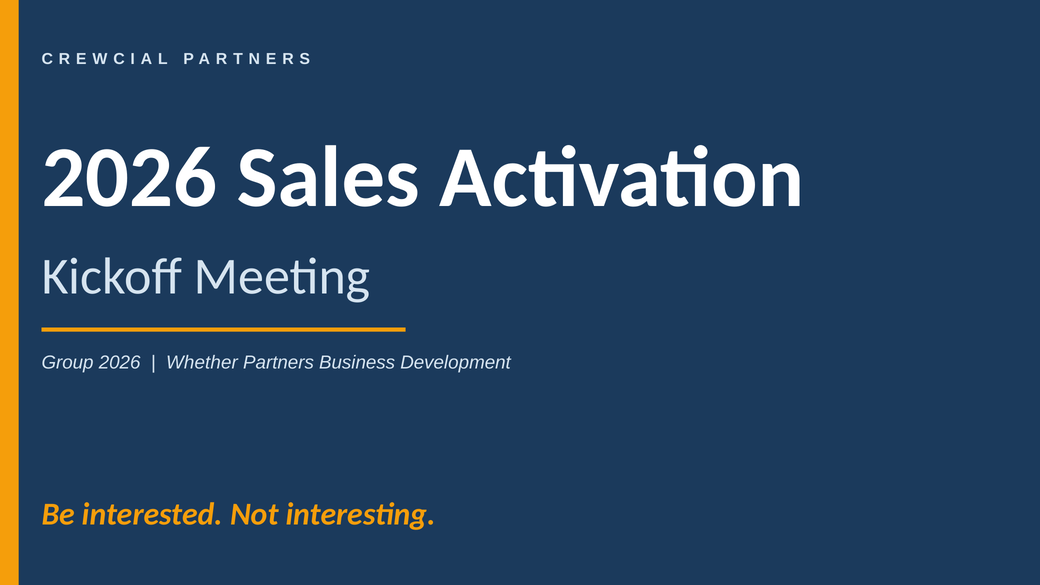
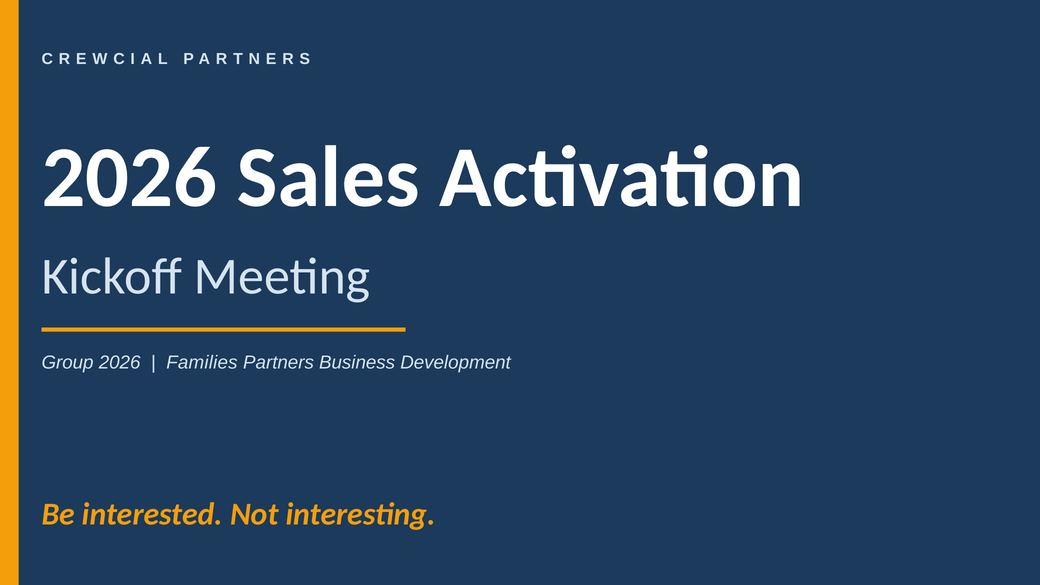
Whether: Whether -> Families
